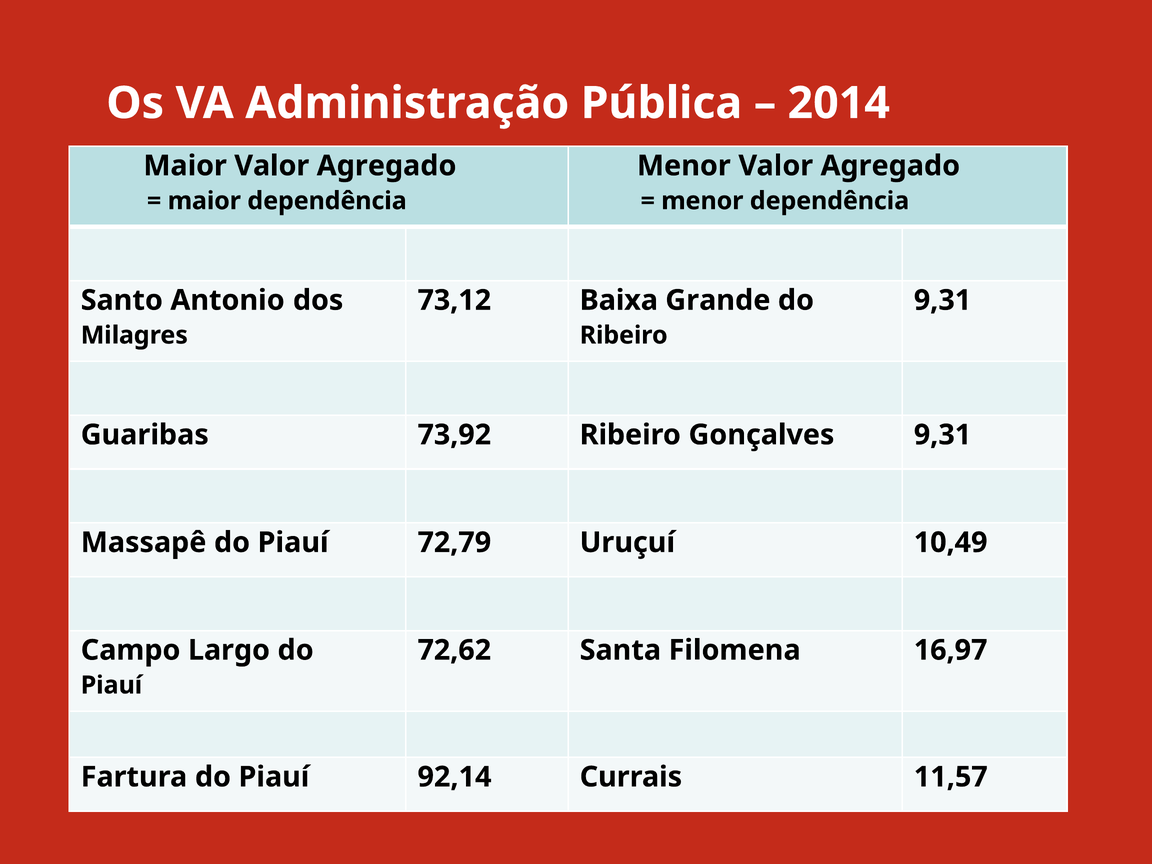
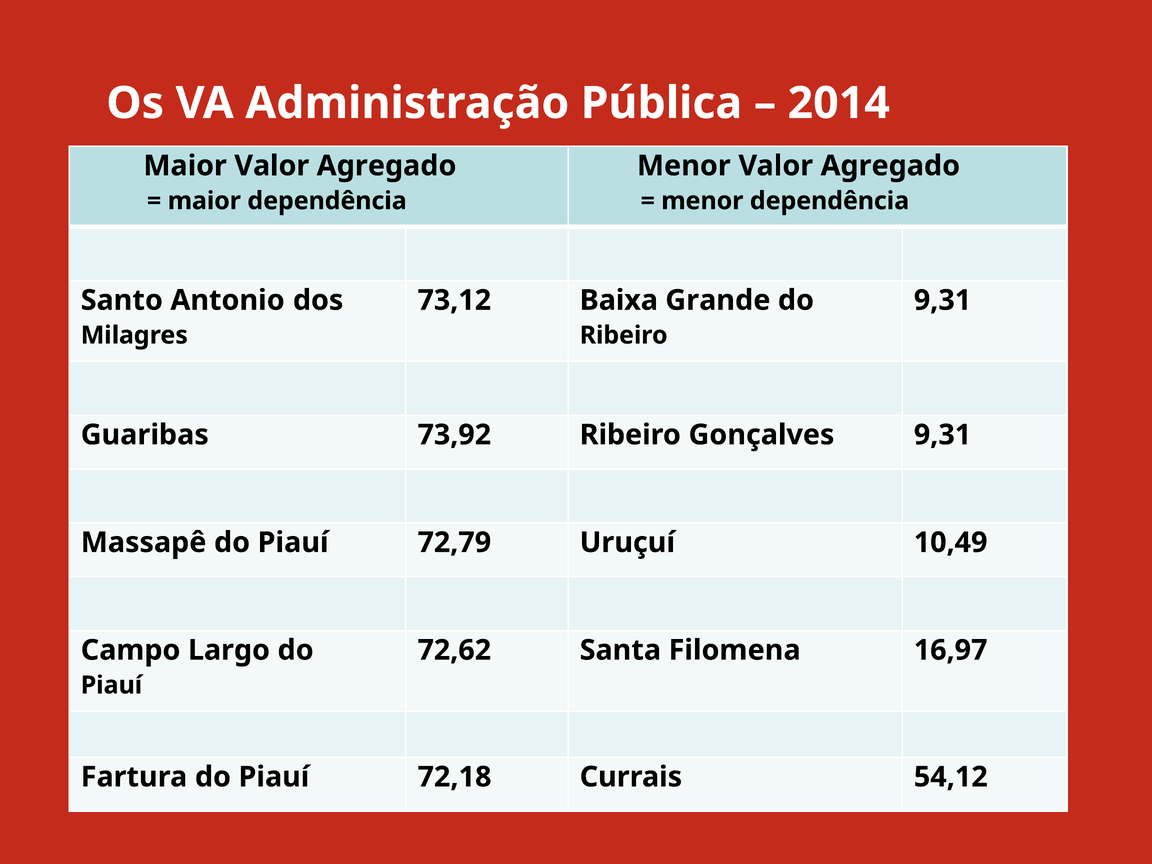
92,14: 92,14 -> 72,18
11,57: 11,57 -> 54,12
